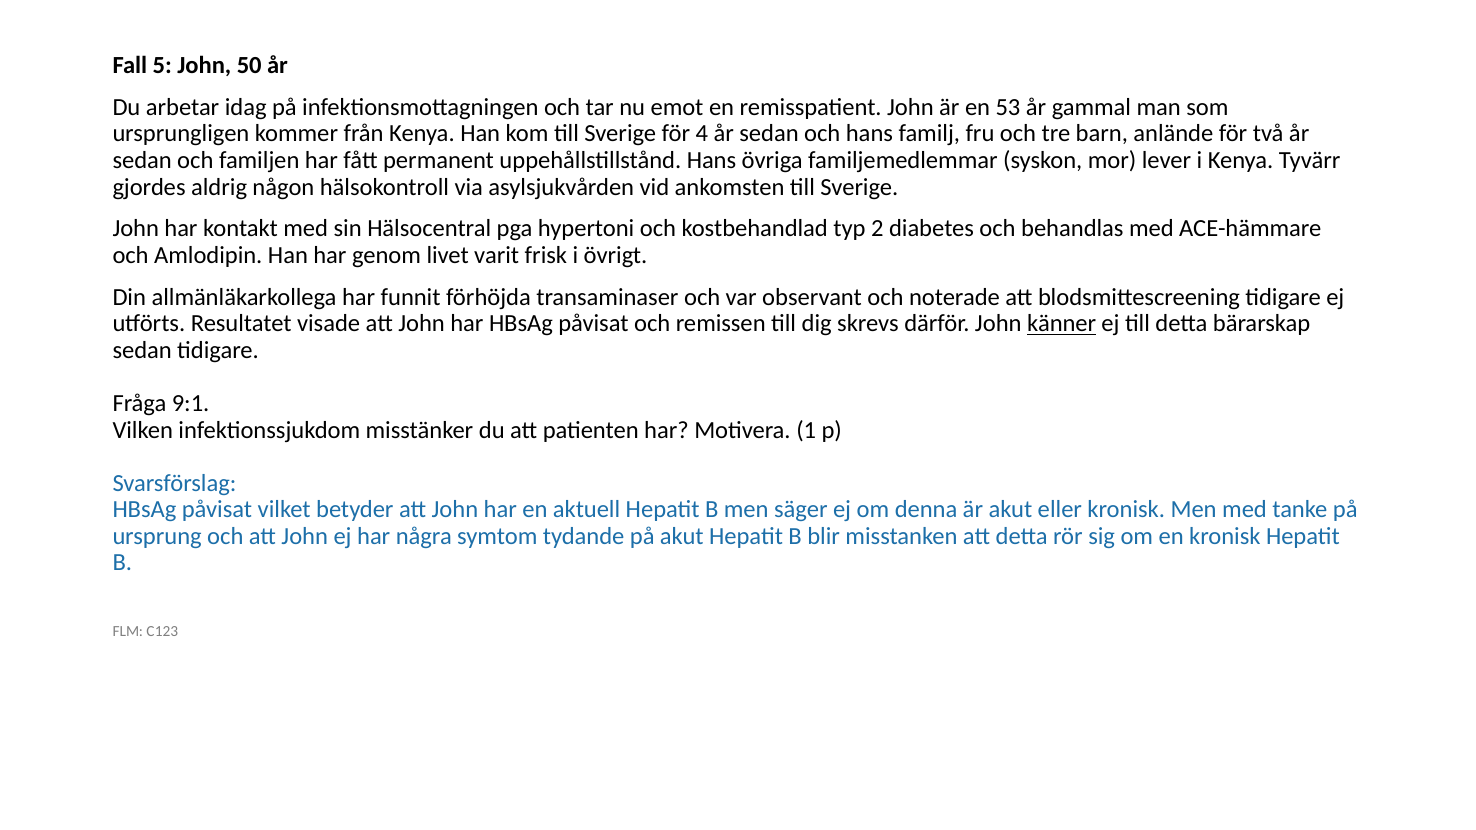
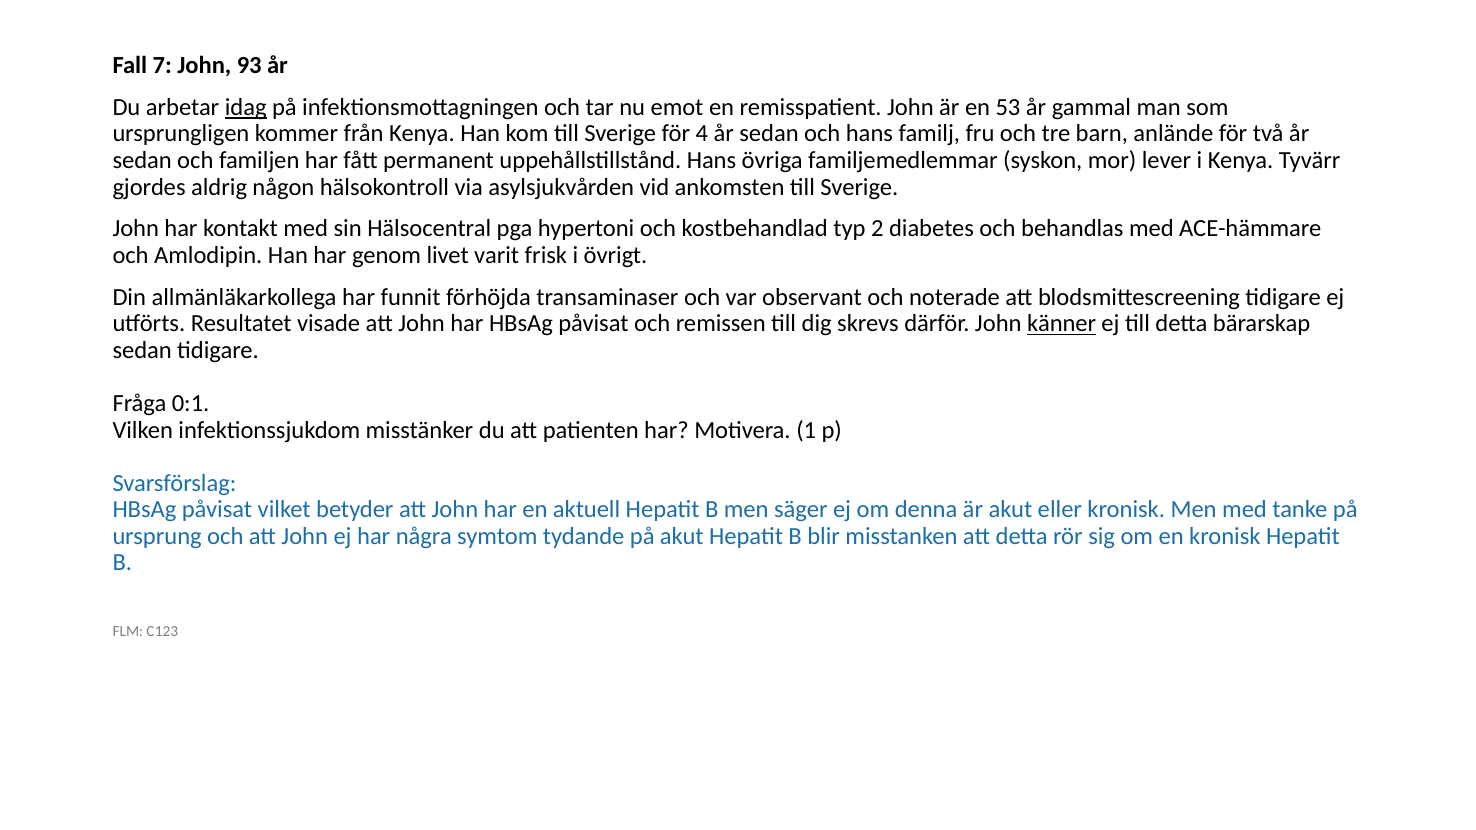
5: 5 -> 7
50: 50 -> 93
idag underline: none -> present
9:1: 9:1 -> 0:1
